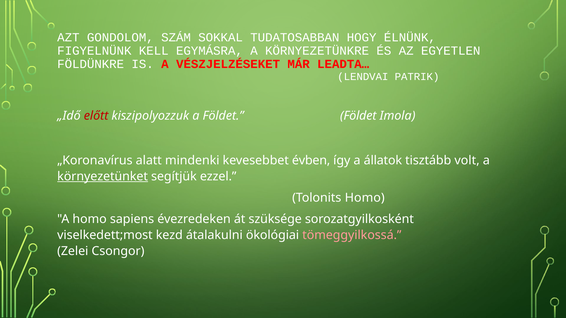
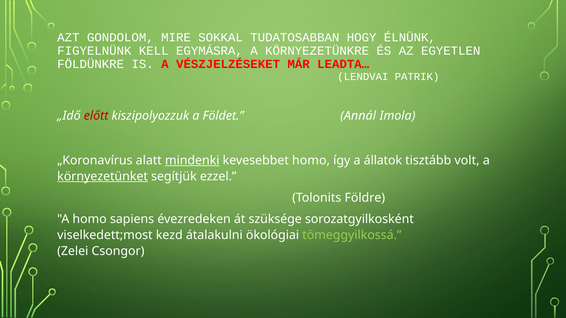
SZÁM: SZÁM -> MIRE
Földet Földet: Földet -> Annál
mindenki underline: none -> present
kevesebbet évben: évben -> homo
Tolonits Homo: Homo -> Földre
tömeggyilkossá colour: pink -> light green
